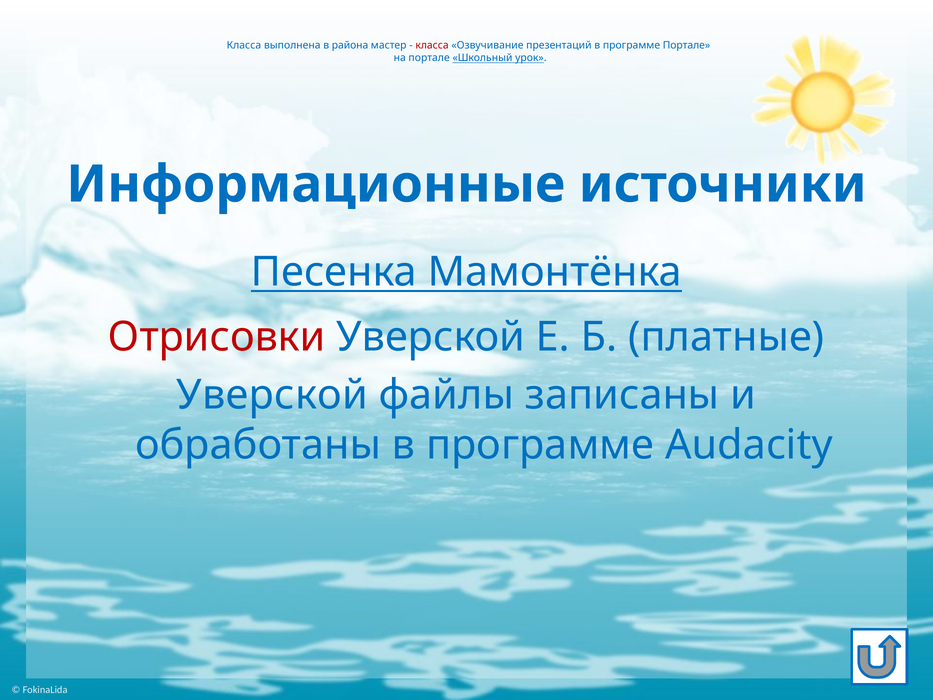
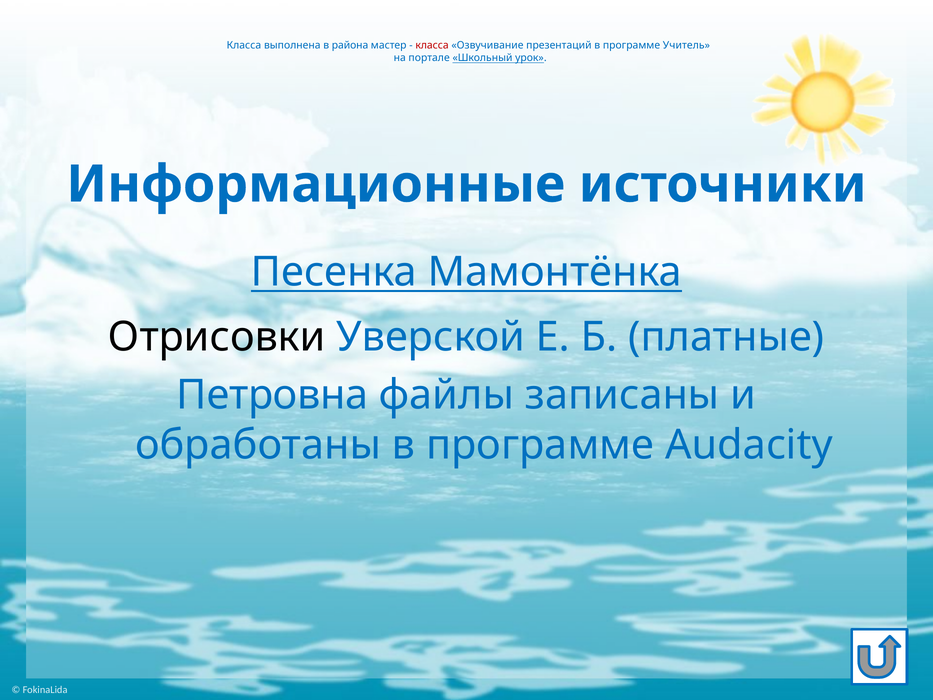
программе Портале: Портале -> Учитель
Отрисовки colour: red -> black
Уверской at (272, 395): Уверской -> Петровна
